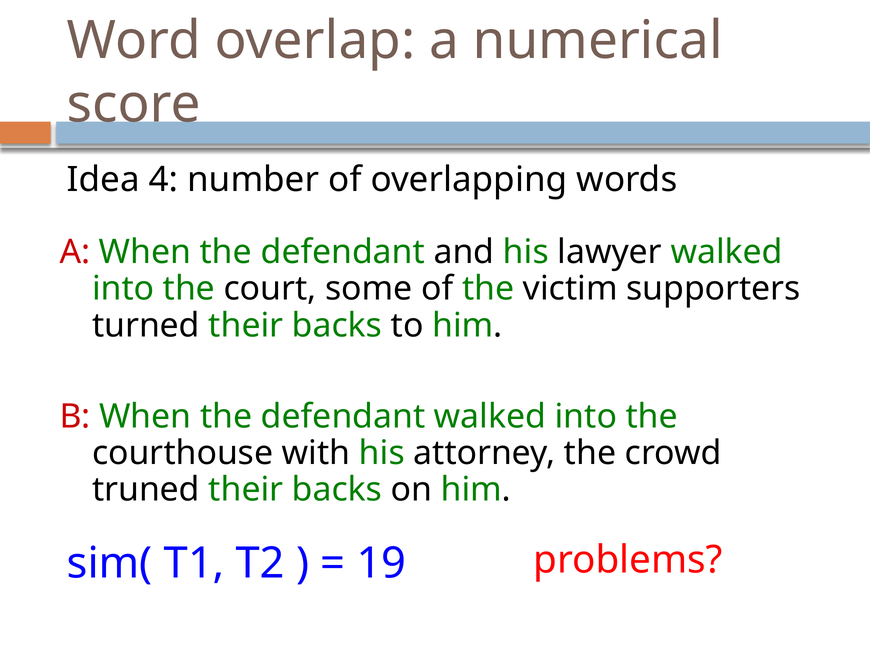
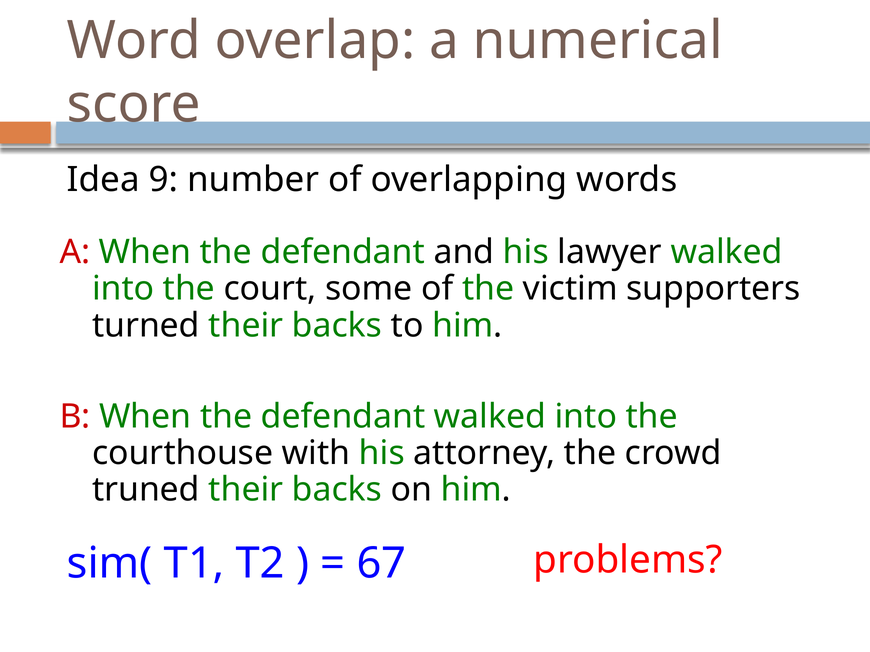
4: 4 -> 9
19: 19 -> 67
